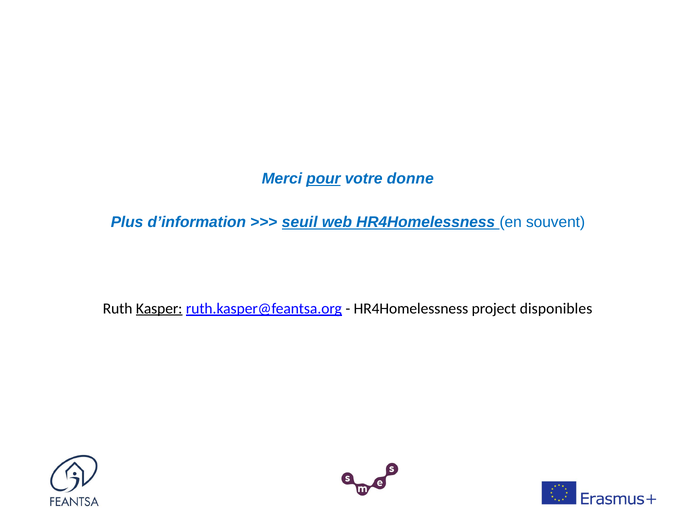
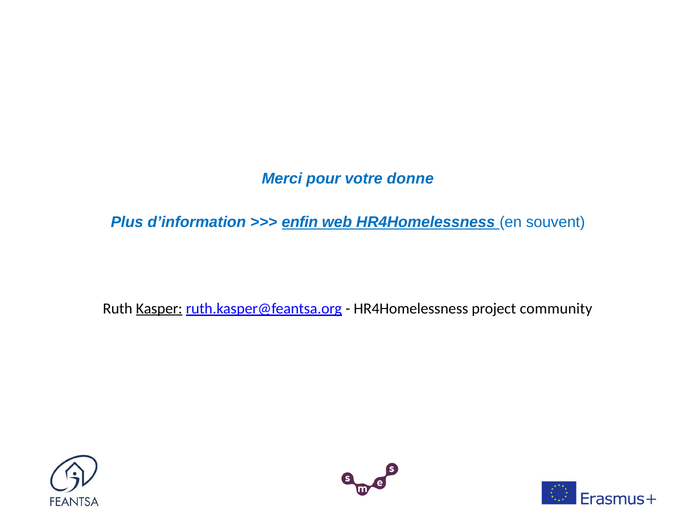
pour underline: present -> none
seuil: seuil -> enfin
disponibles: disponibles -> community
